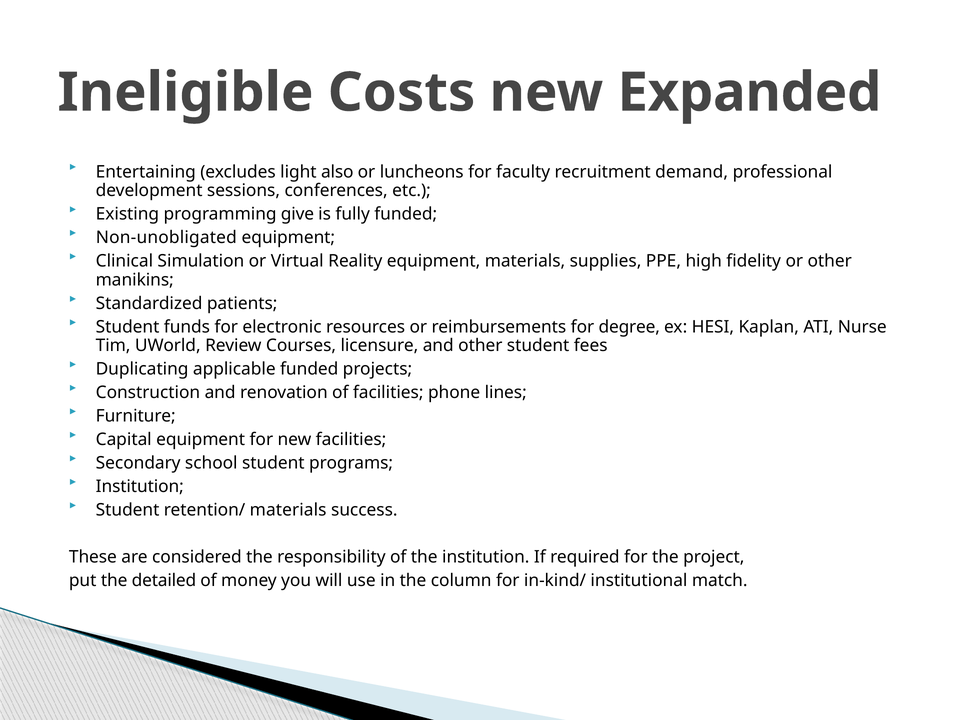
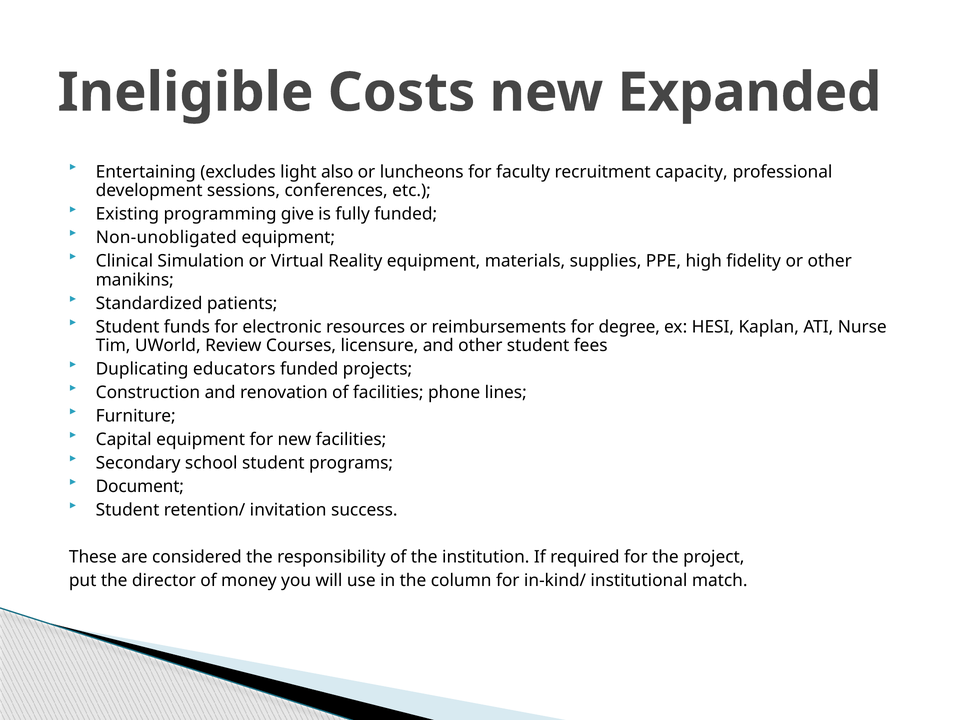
demand: demand -> capacity
applicable: applicable -> educators
Institution at (140, 486): Institution -> Document
retention/ materials: materials -> invitation
detailed: detailed -> director
